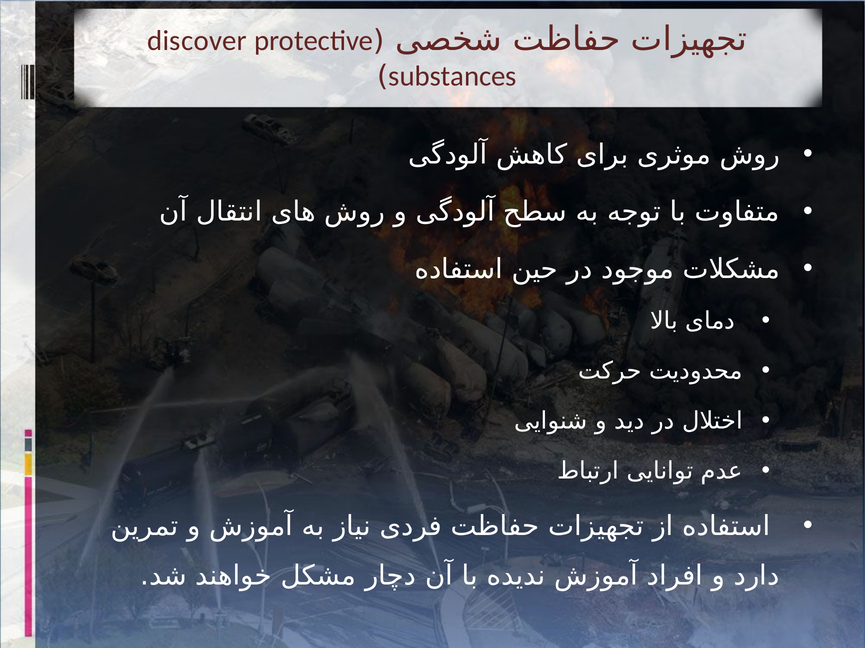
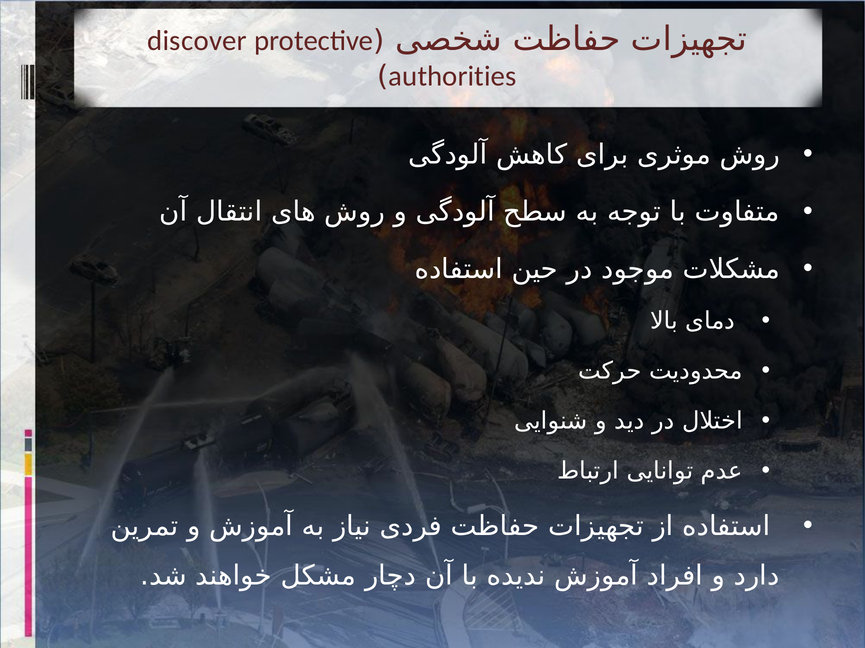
substances: substances -> authorities
